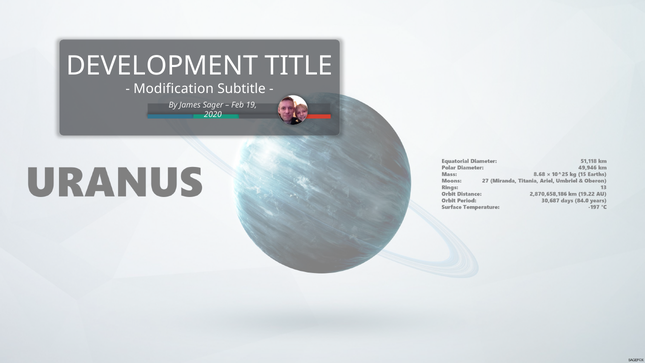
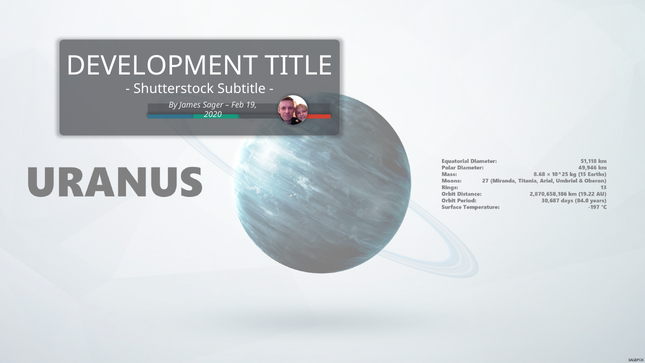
Modification: Modification -> Shutterstock
